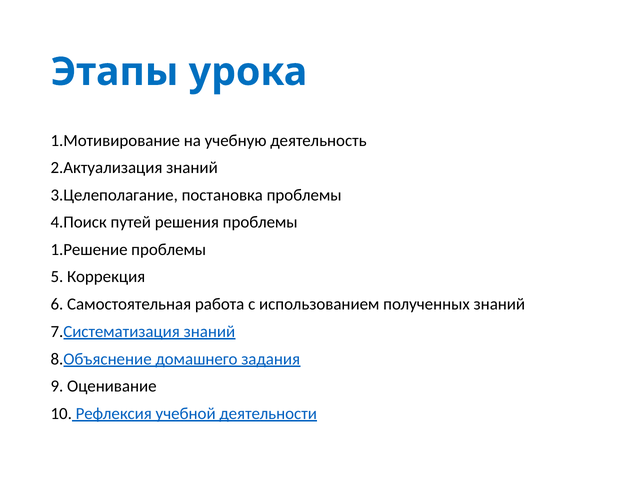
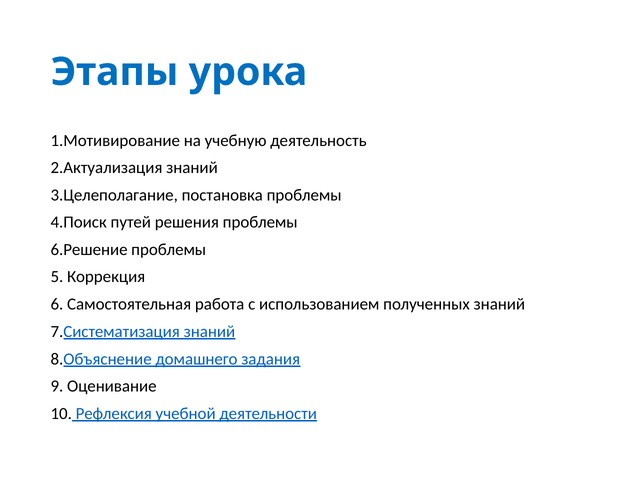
1.Решение: 1.Решение -> 6.Решение
